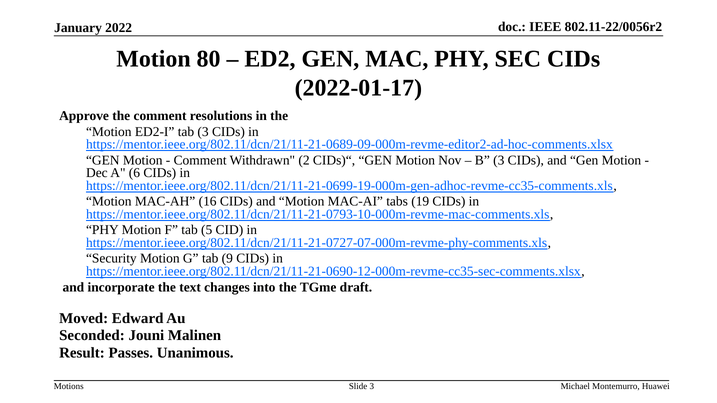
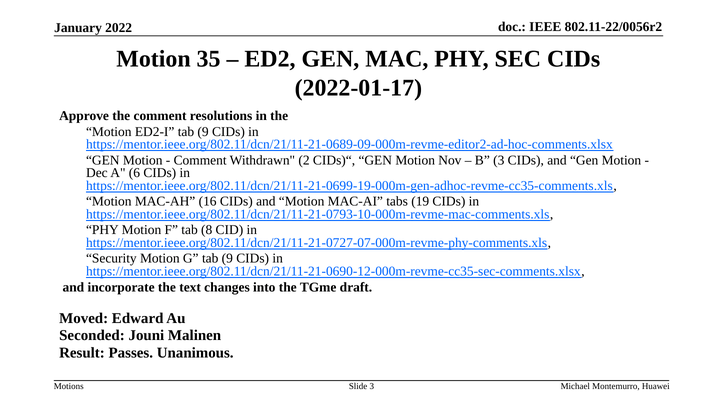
80: 80 -> 35
ED2-I tab 3: 3 -> 9
5: 5 -> 8
